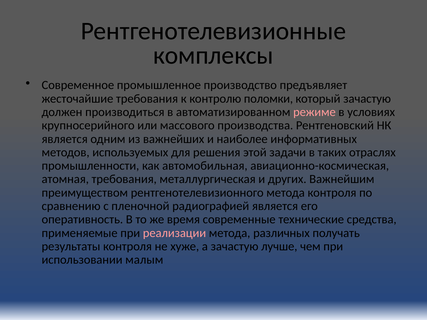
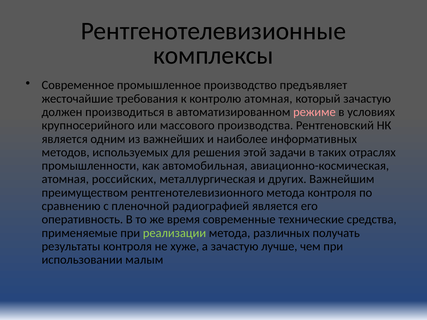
контролю поломки: поломки -> атомная
атомная требования: требования -> российских
реализации colour: pink -> light green
